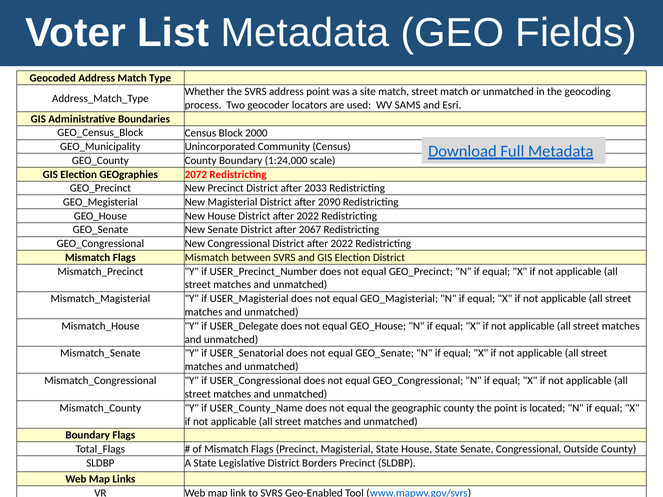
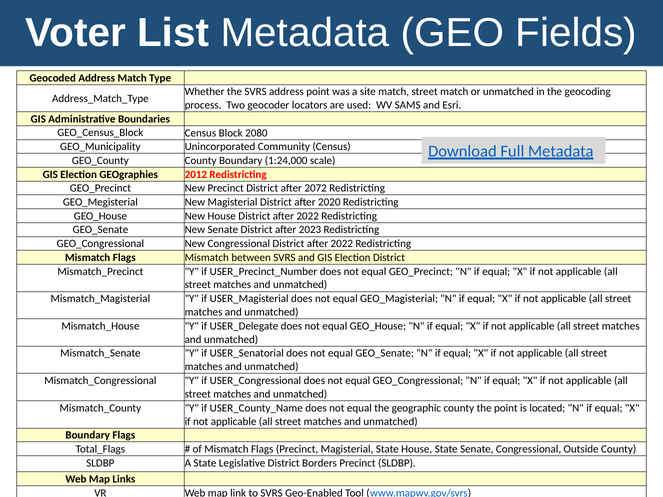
2000: 2000 -> 2080
2072: 2072 -> 2012
2033: 2033 -> 2072
2090: 2090 -> 2020
2067: 2067 -> 2023
